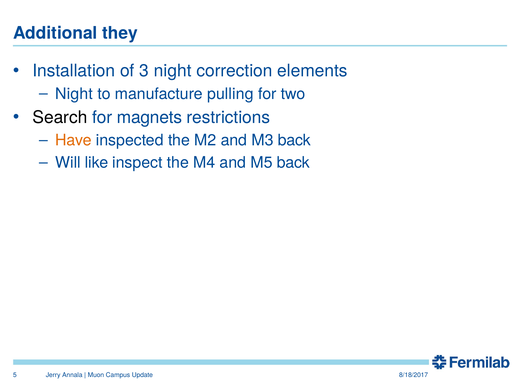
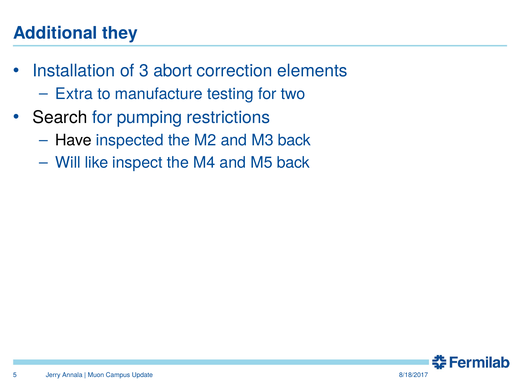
3 night: night -> abort
Night at (74, 94): Night -> Extra
pulling: pulling -> testing
magnets: magnets -> pumping
Have colour: orange -> black
